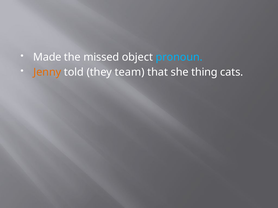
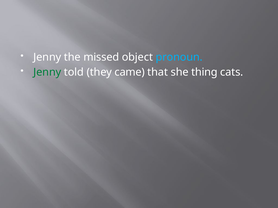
Made at (47, 57): Made -> Jenny
Jenny at (47, 72) colour: orange -> green
team: team -> came
